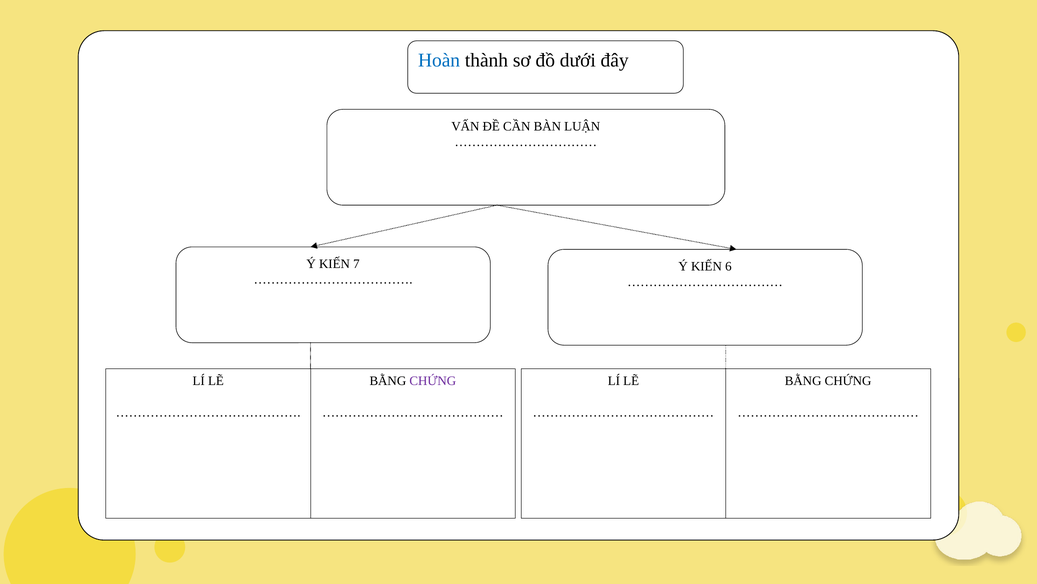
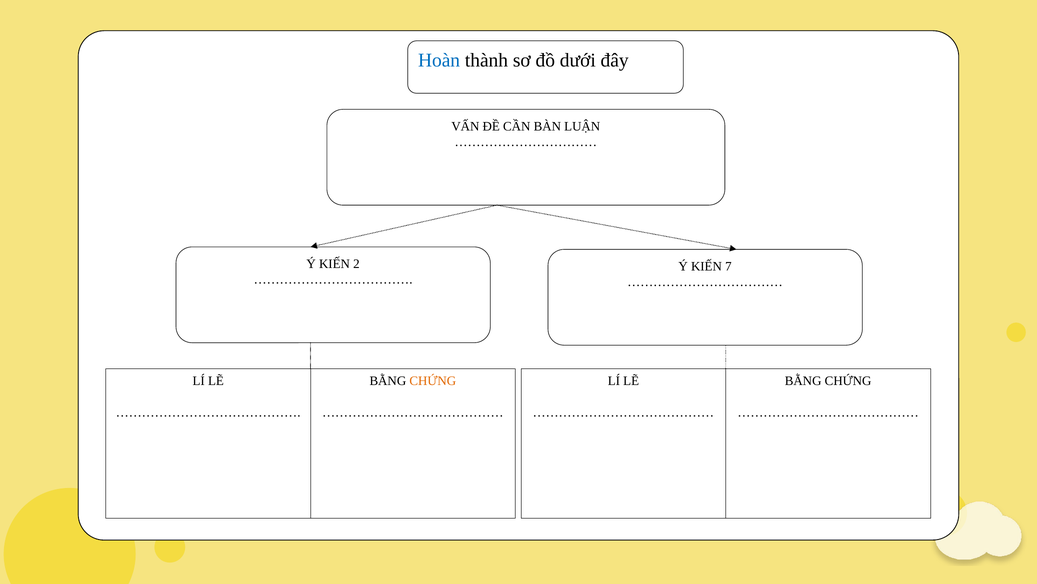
7: 7 -> 2
6: 6 -> 7
CHỨNG at (433, 381) colour: purple -> orange
